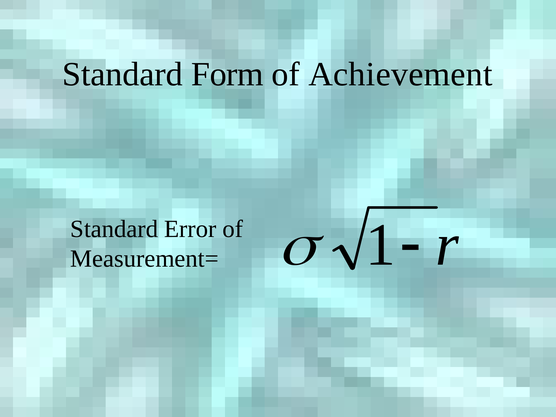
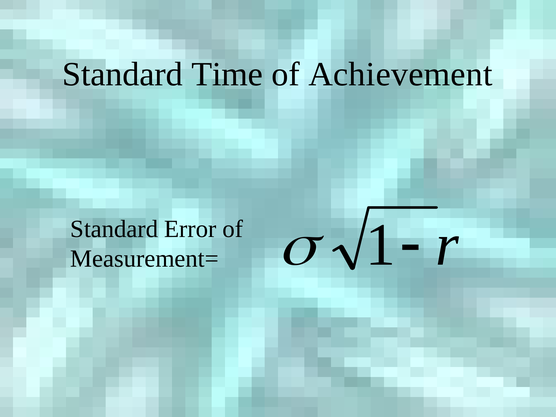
Form: Form -> Time
